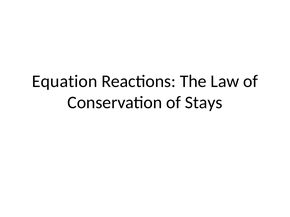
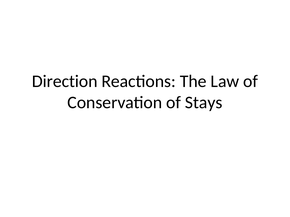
Equation: Equation -> Direction
